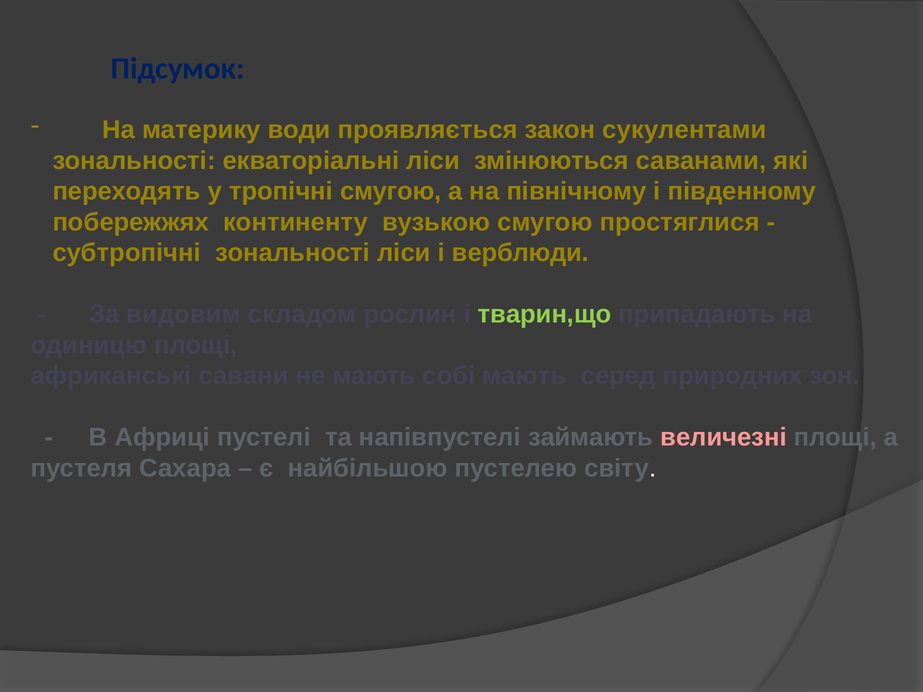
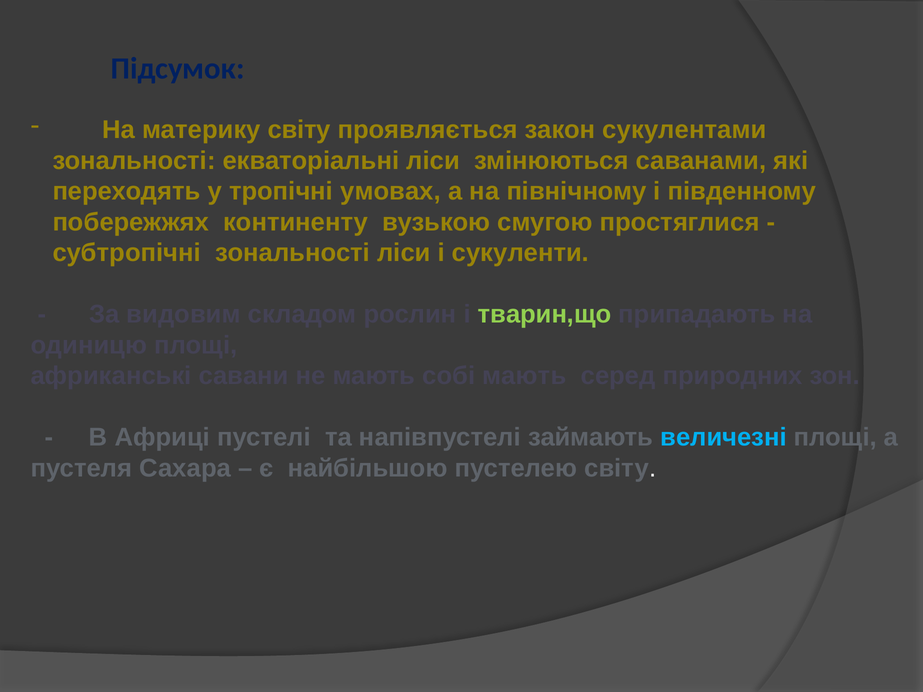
материку води: води -> світу
тропічні смугою: смугою -> умовах
верблюди: верблюди -> сукуленти
величезні colour: pink -> light blue
